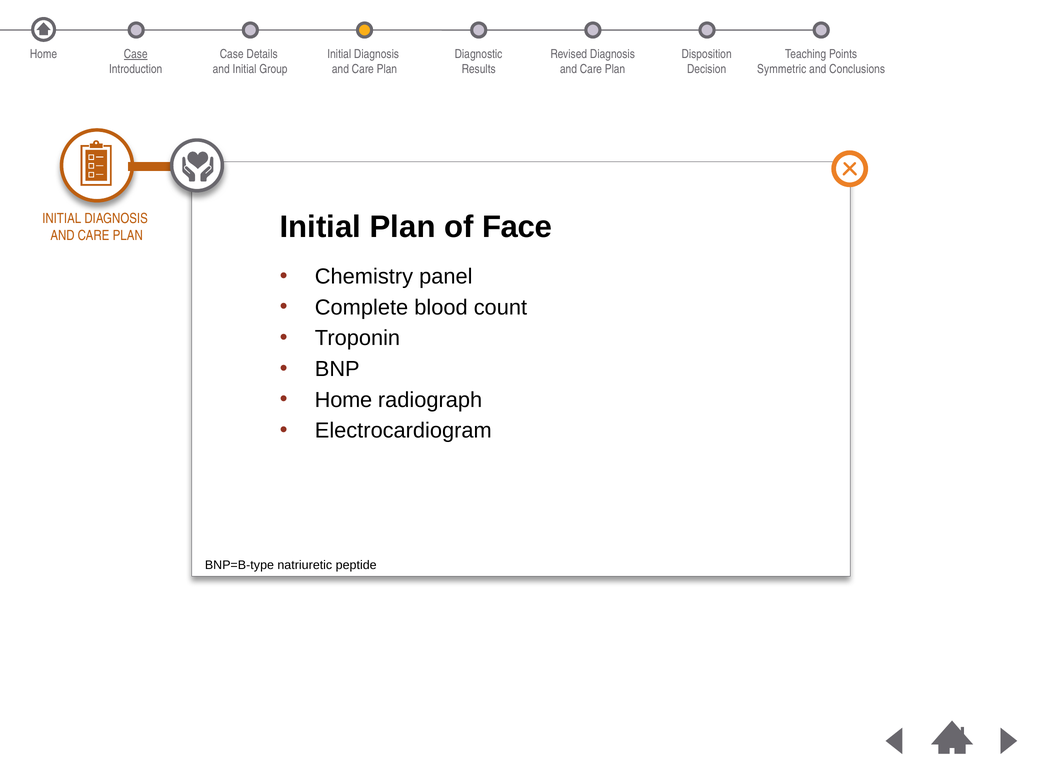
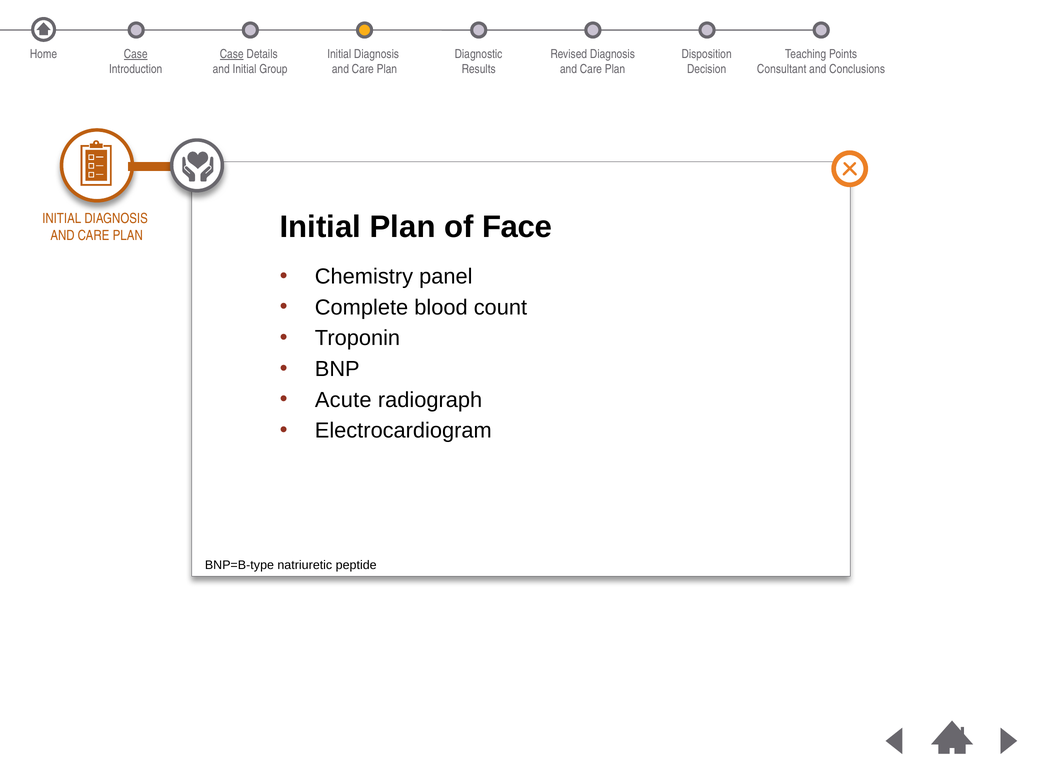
Case at (232, 54) underline: none -> present
Symmetric: Symmetric -> Consultant
Home at (343, 400): Home -> Acute
